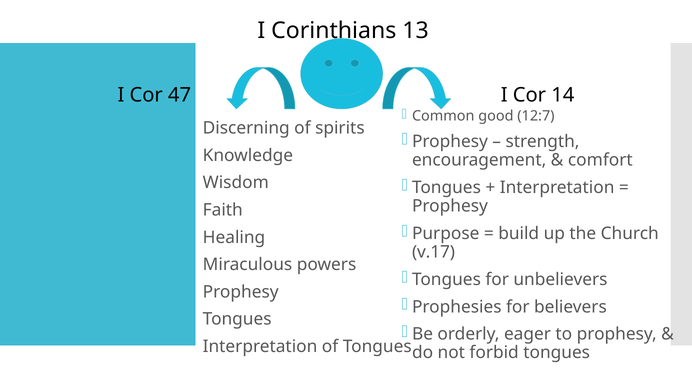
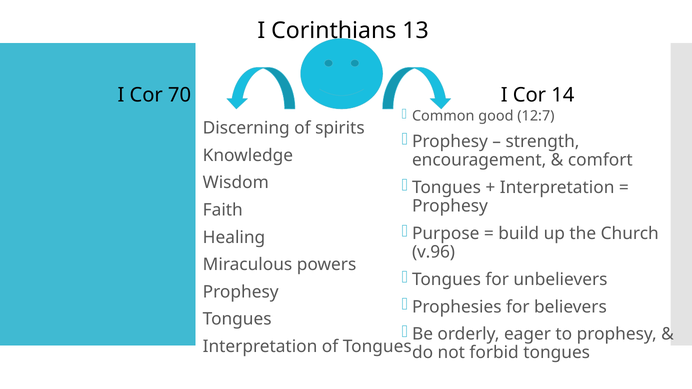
47: 47 -> 70
v.17: v.17 -> v.96
